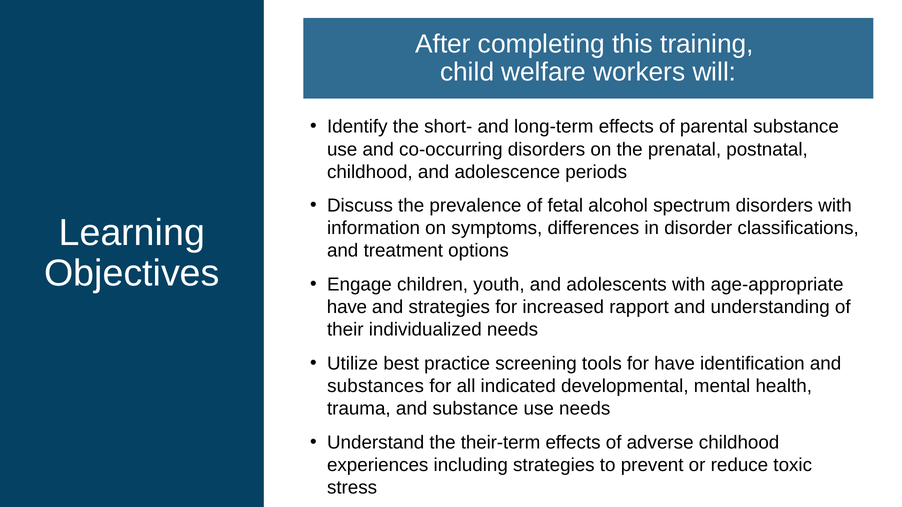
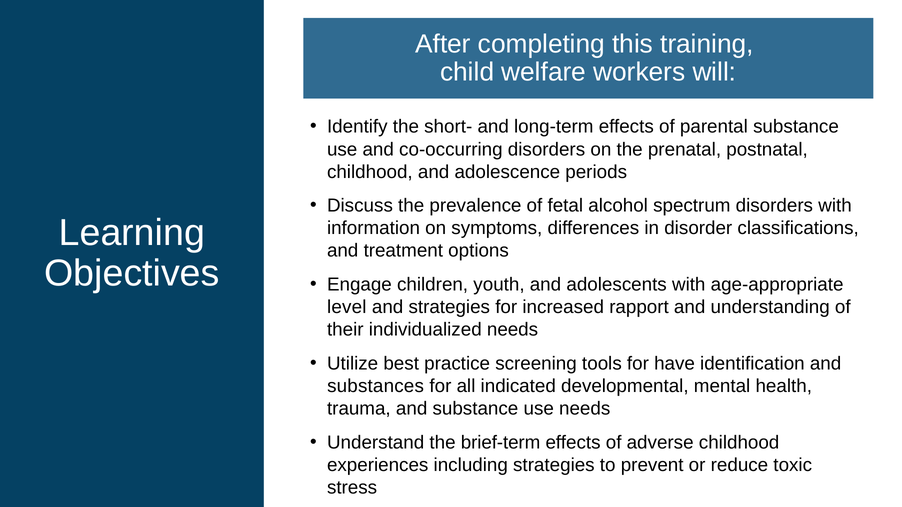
have at (347, 307): have -> level
their-term: their-term -> brief-term
